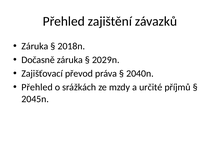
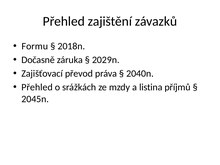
Záruka at (35, 46): Záruka -> Formu
určité: určité -> listina
